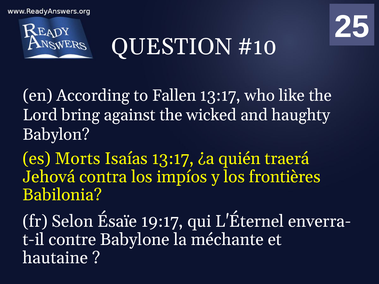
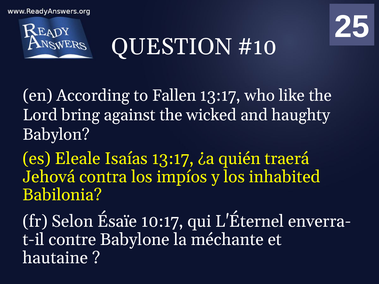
Morts: Morts -> Eleale
frontières: frontières -> inhabited
19:17: 19:17 -> 10:17
